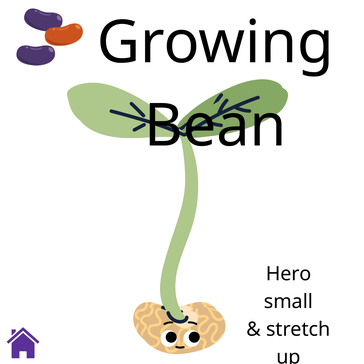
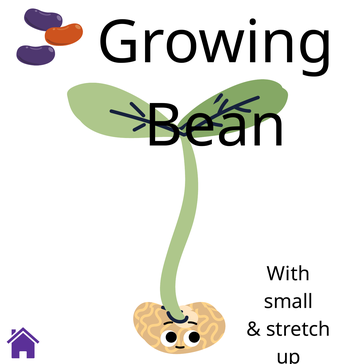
Hero: Hero -> With
